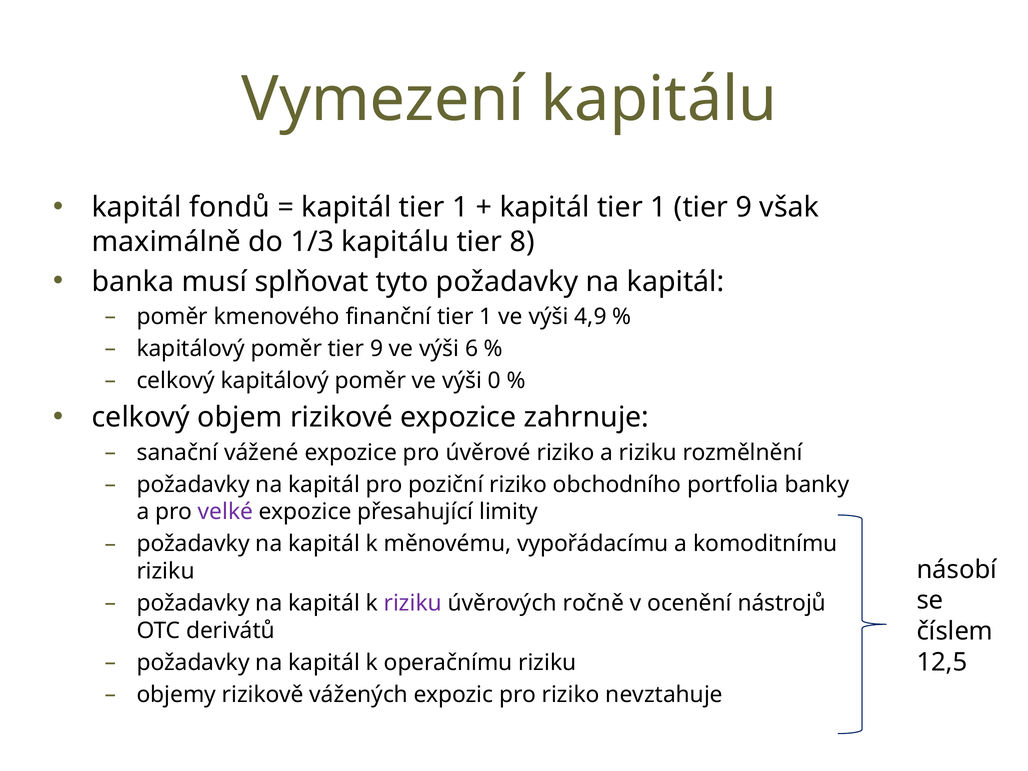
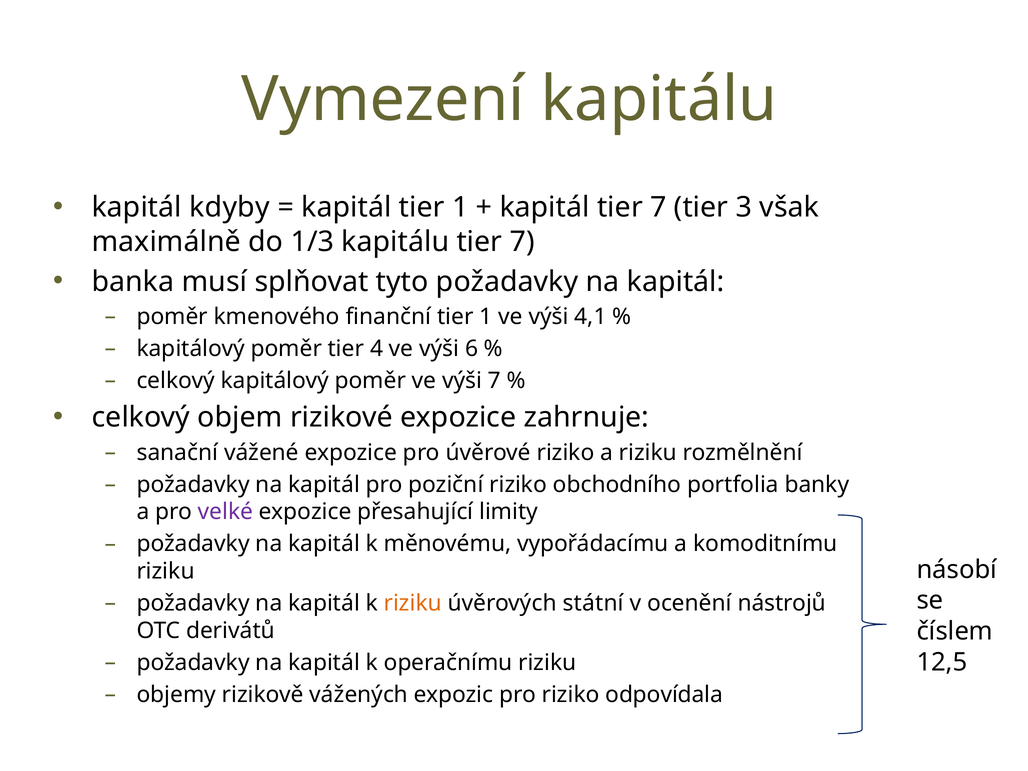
fondů: fondů -> kdyby
1 at (658, 207): 1 -> 7
9 at (744, 207): 9 -> 3
kapitálu tier 8: 8 -> 7
4,9: 4,9 -> 4,1
poměr tier 9: 9 -> 4
výši 0: 0 -> 7
riziku at (413, 603) colour: purple -> orange
ročně: ročně -> státní
nevztahuje: nevztahuje -> odpovídala
